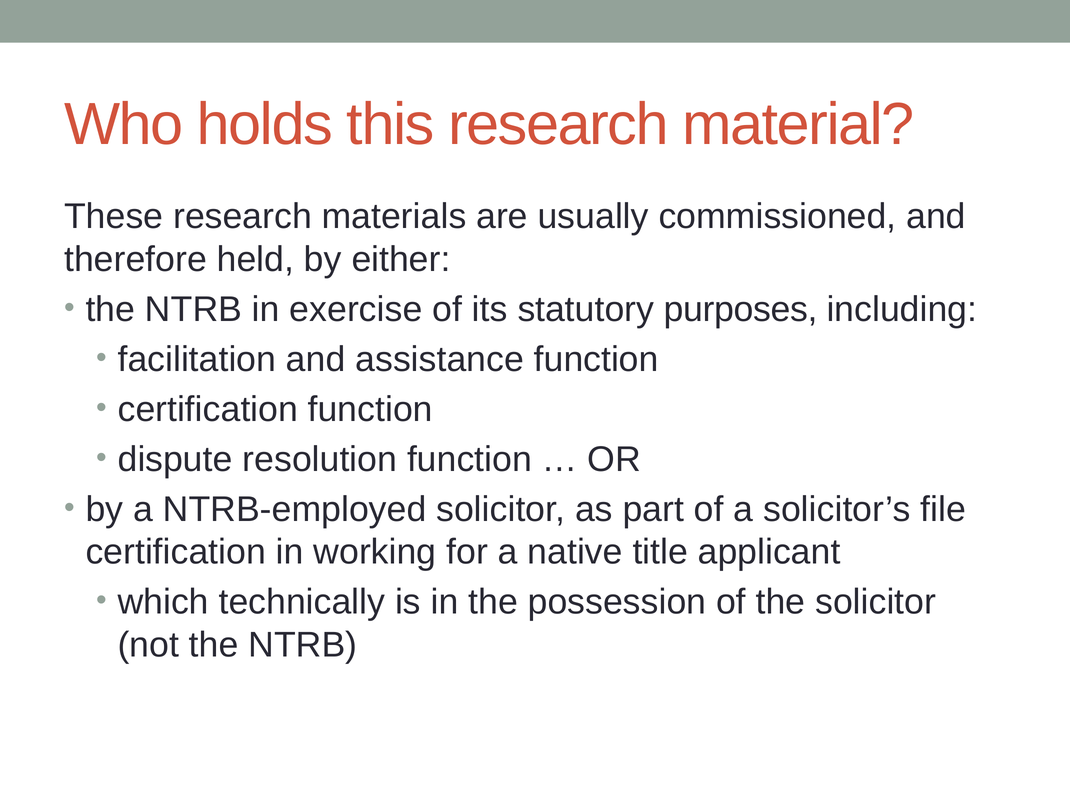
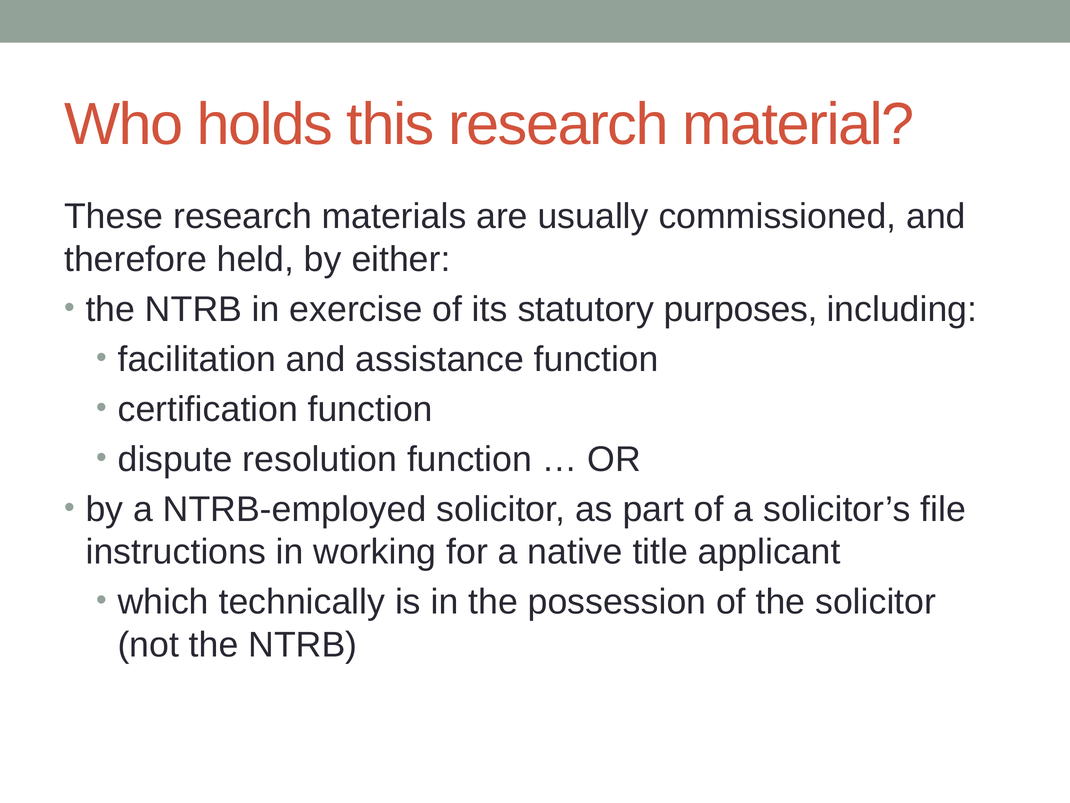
certification at (176, 552): certification -> instructions
